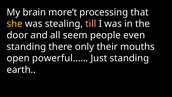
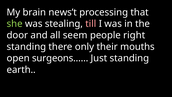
more’t: more’t -> news’t
she colour: yellow -> light green
even: even -> right
powerful……: powerful…… -> surgeons……
